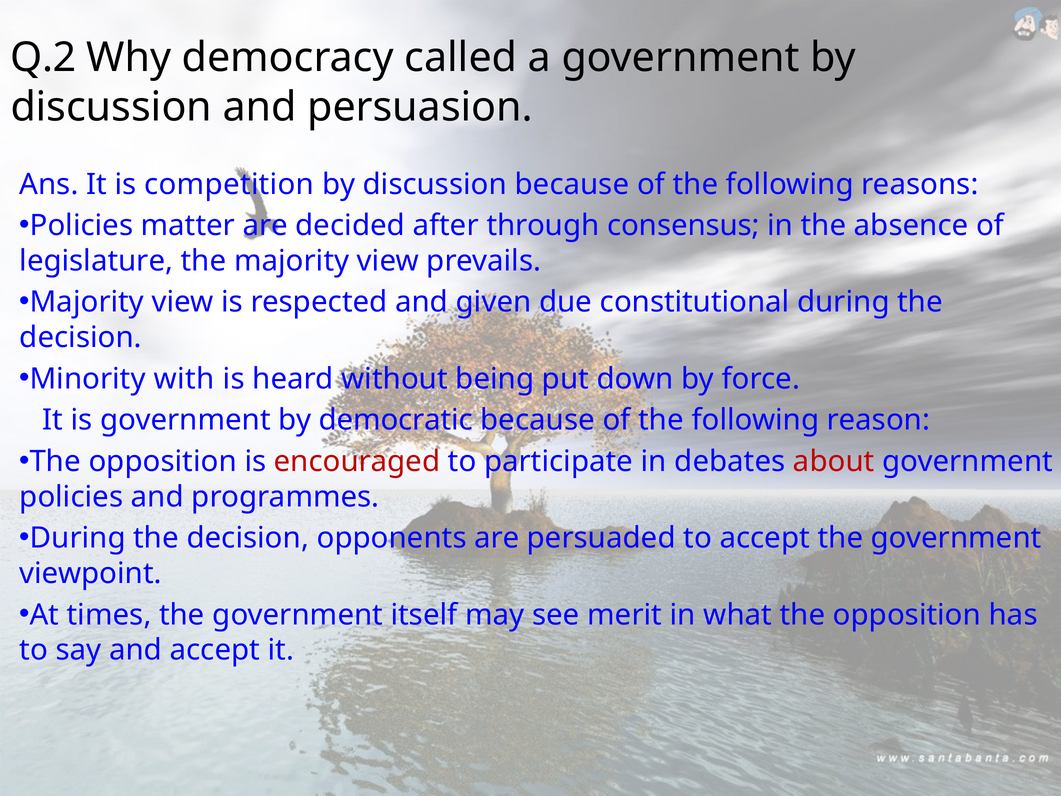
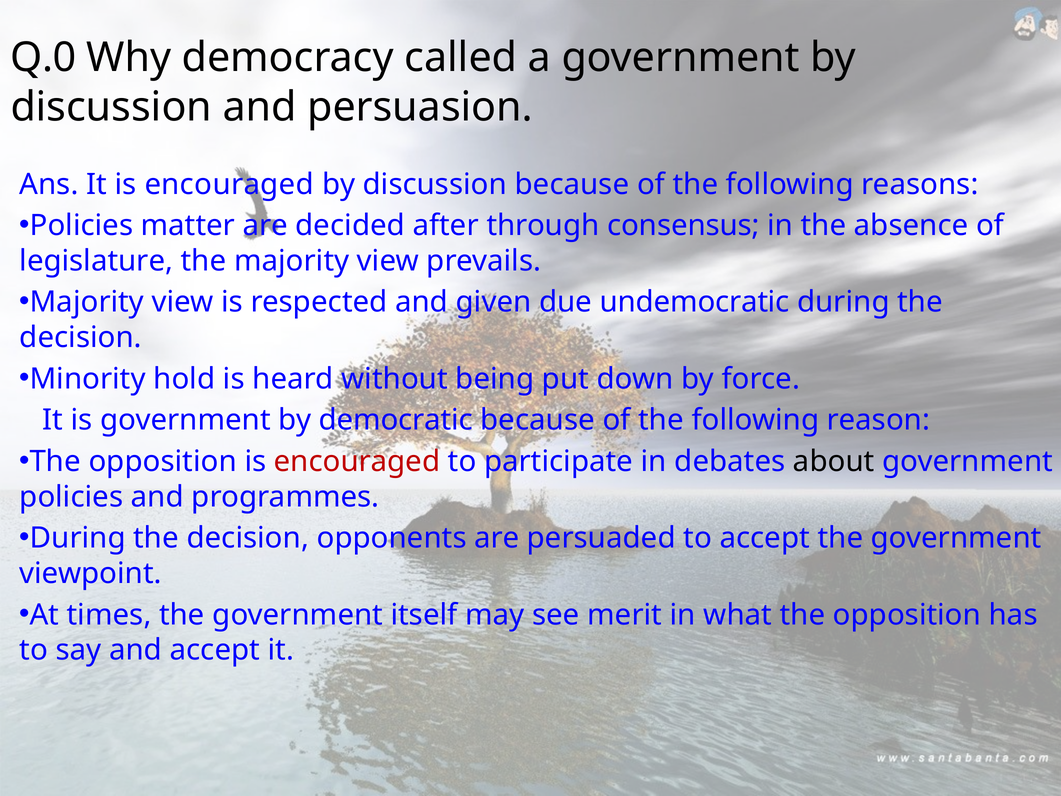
Q.2: Q.2 -> Q.0
It is competition: competition -> encouraged
constitutional: constitutional -> undemocratic
with: with -> hold
about colour: red -> black
